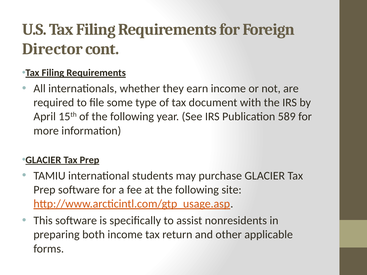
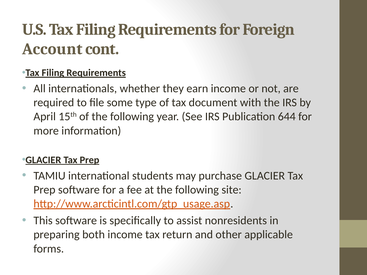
Director: Director -> Account
589: 589 -> 644
